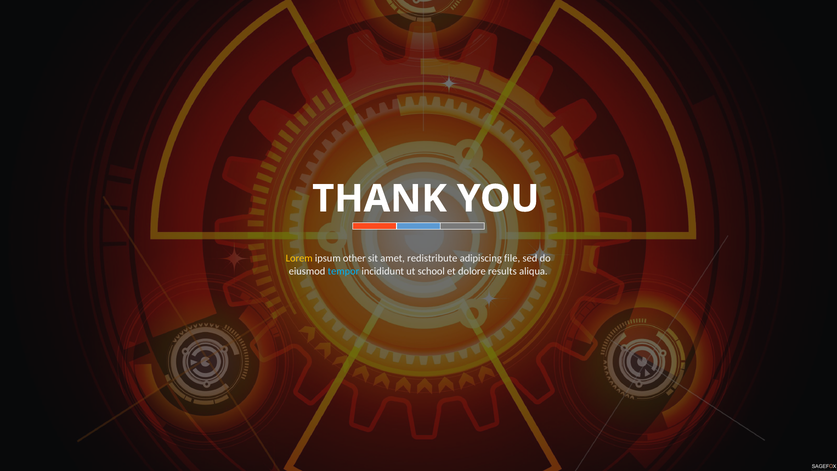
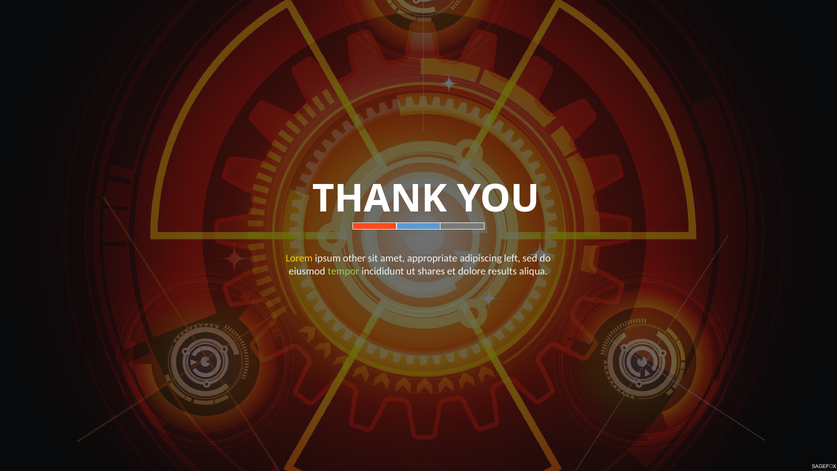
redistribute: redistribute -> appropriate
file: file -> left
tempor colour: light blue -> light green
school: school -> shares
